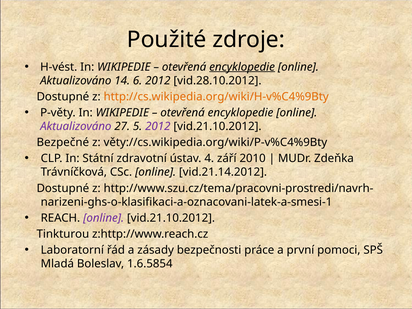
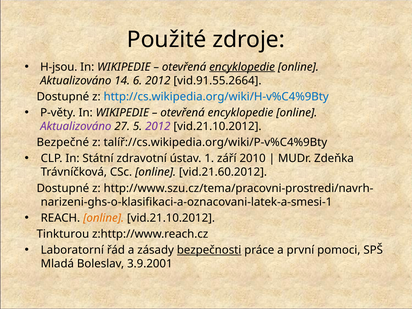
H-vést: H-vést -> H-jsou
vid.28.10.2012: vid.28.10.2012 -> vid.91.55.2664
http://cs.wikipedia.org/wiki/H-v%C4%9Bty colour: orange -> blue
věty://cs.wikipedia.org/wiki/P-v%C4%9Bty: věty://cs.wikipedia.org/wiki/P-v%C4%9Bty -> talíř://cs.wikipedia.org/wiki/P-v%C4%9Bty
4: 4 -> 1
vid.21.14.2012: vid.21.14.2012 -> vid.21.60.2012
online at (104, 218) colour: purple -> orange
bezpečnosti underline: none -> present
1.6.5854: 1.6.5854 -> 3.9.2001
